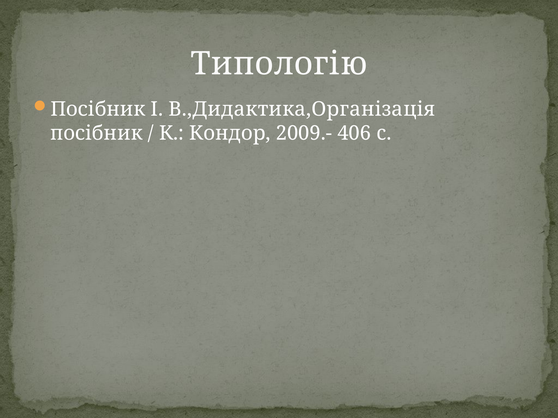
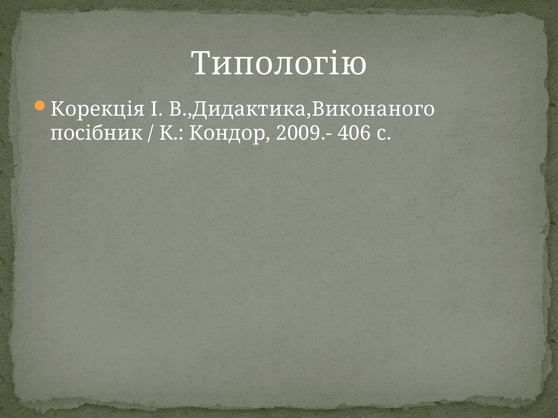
Посібник at (98, 109): Посібник -> Корекція
В.,Дидактика,Організація: В.,Дидактика,Організація -> В.,Дидактика,Виконаного
